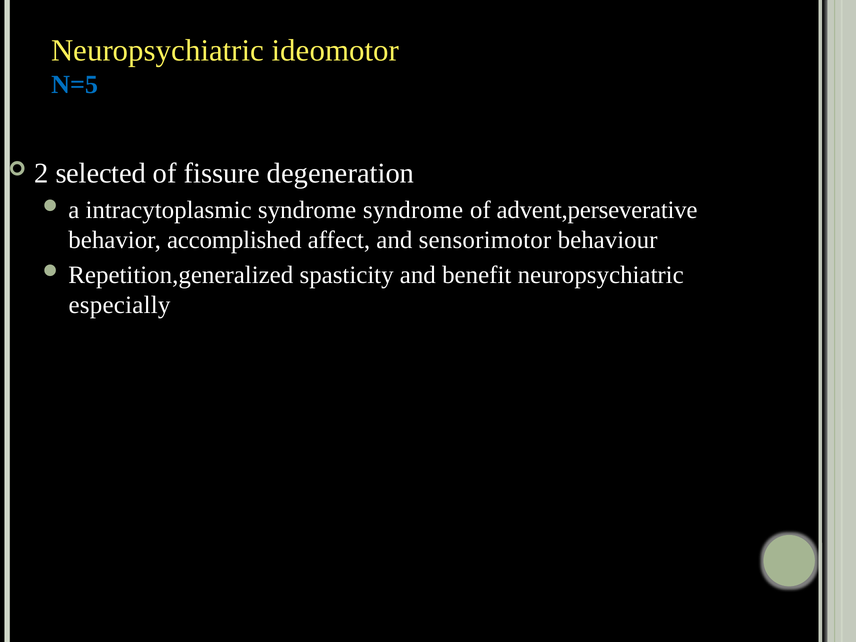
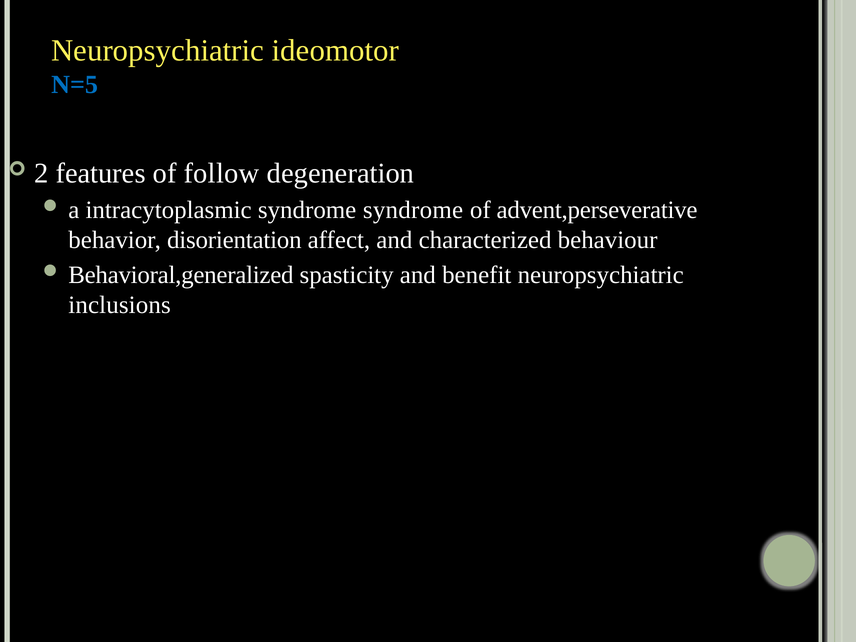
selected: selected -> features
fissure: fissure -> follow
accomplished: accomplished -> disorientation
sensorimotor: sensorimotor -> characterized
Repetition,generalized: Repetition,generalized -> Behavioral,generalized
especially: especially -> inclusions
